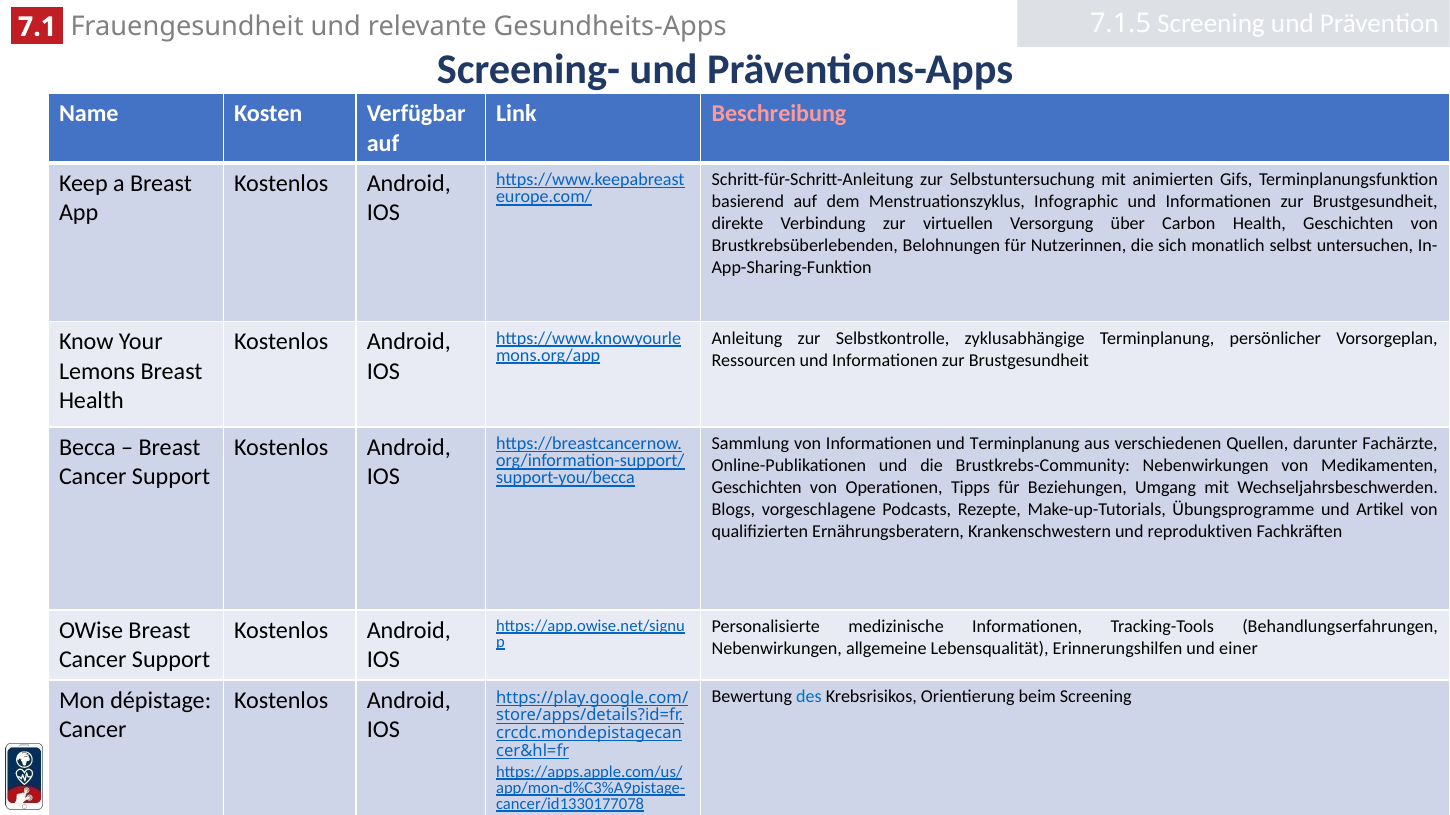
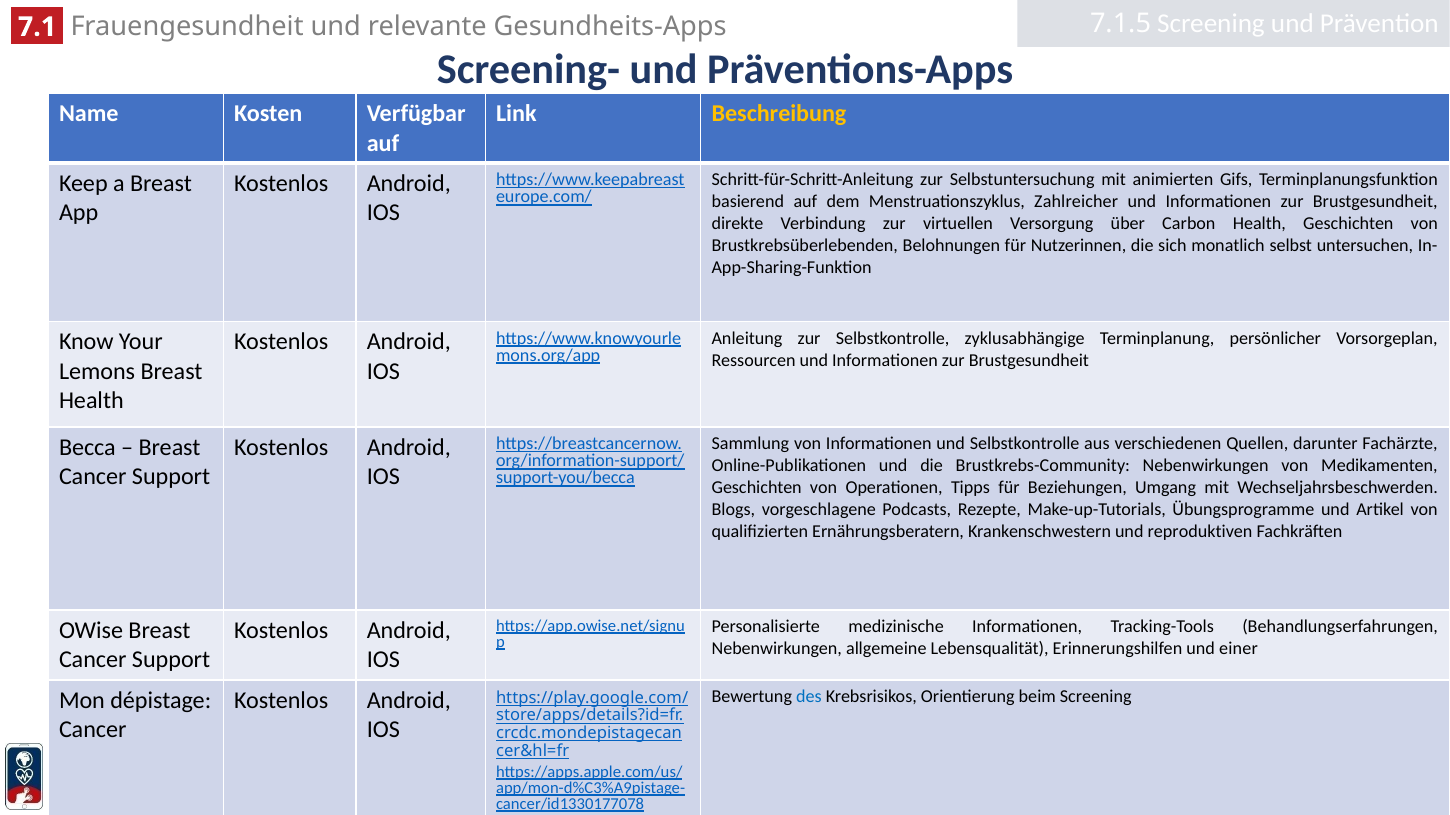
Beschreibung colour: pink -> yellow
Infographic: Infographic -> Zahlreicher
und Terminplanung: Terminplanung -> Selbstkontrolle
